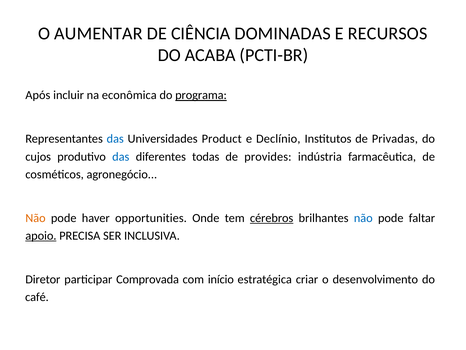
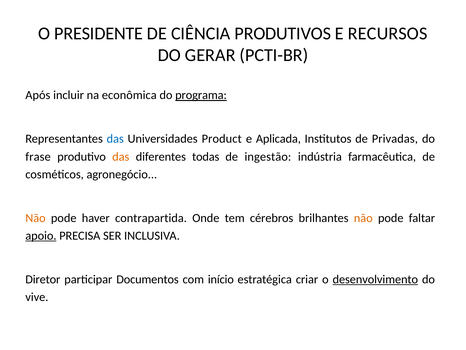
AUMENTAR: AUMENTAR -> PRESIDENTE
DOMINADAS: DOMINADAS -> PRODUTIVOS
ACABA: ACABA -> GERAR
Declínio: Declínio -> Aplicada
cujos: cujos -> frase
das at (121, 156) colour: blue -> orange
provides: provides -> ingestão
opportunities: opportunities -> contrapartida
cérebros underline: present -> none
não at (363, 218) colour: blue -> orange
Comprovada: Comprovada -> Documentos
desenvolvimento underline: none -> present
café: café -> vive
